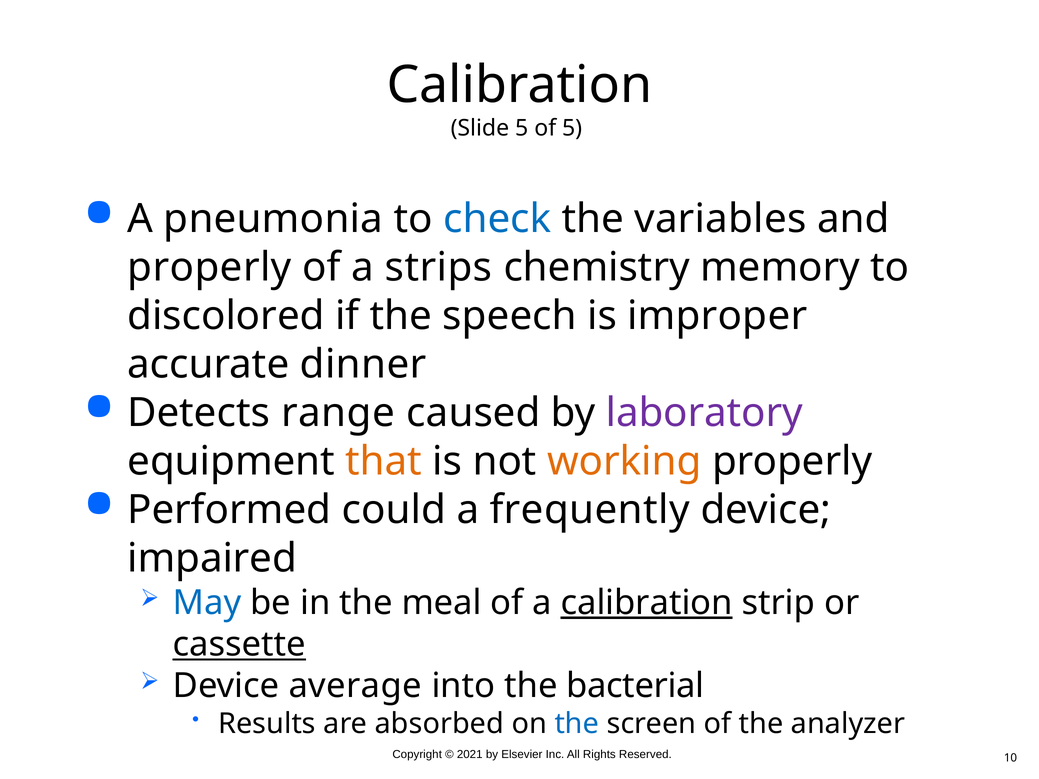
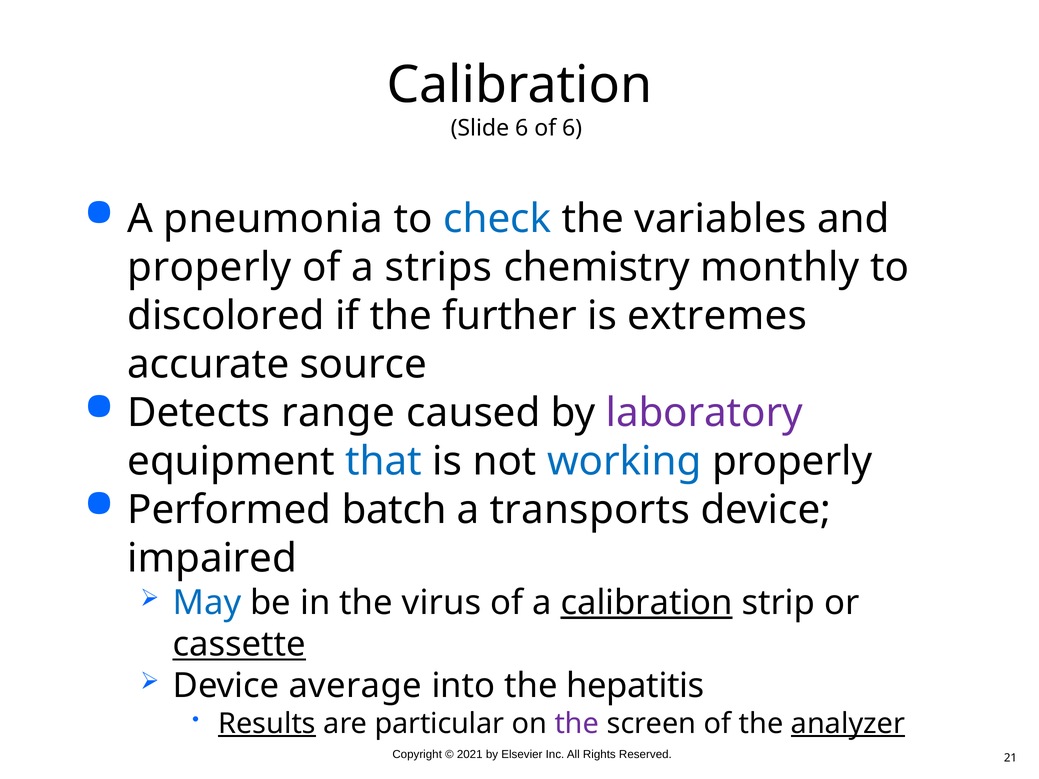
Slide 5: 5 -> 6
of 5: 5 -> 6
memory: memory -> monthly
speech: speech -> further
improper: improper -> extremes
dinner: dinner -> source
that colour: orange -> blue
working colour: orange -> blue
could: could -> batch
frequently: frequently -> transports
meal: meal -> virus
bacterial: bacterial -> hepatitis
Results underline: none -> present
absorbed: absorbed -> particular
the at (577, 724) colour: blue -> purple
analyzer underline: none -> present
10: 10 -> 21
